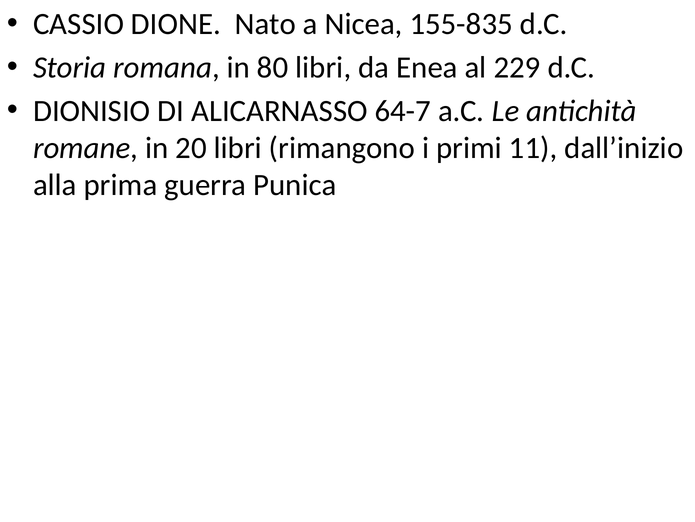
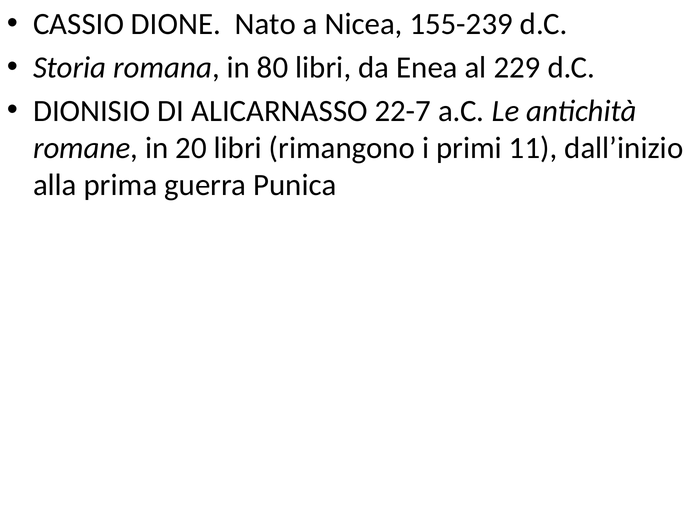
155-835: 155-835 -> 155-239
64-7: 64-7 -> 22-7
